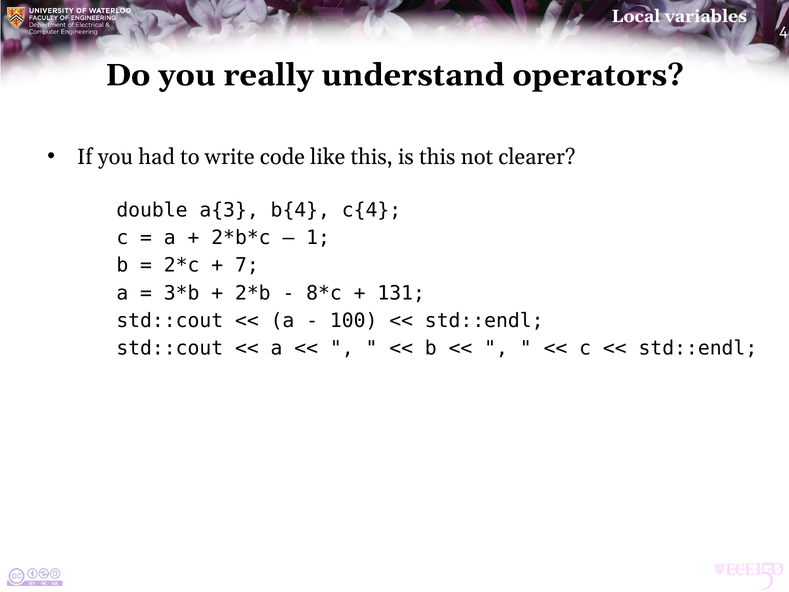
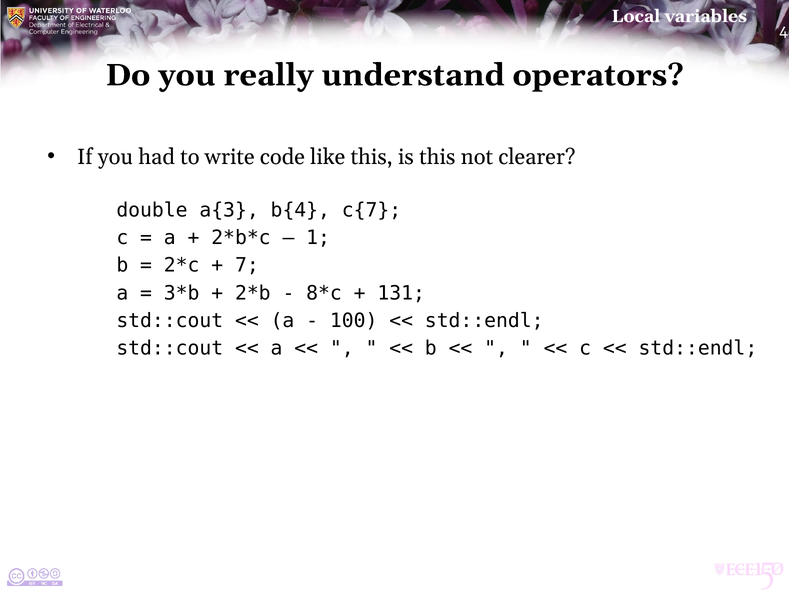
c{4: c{4 -> c{7
